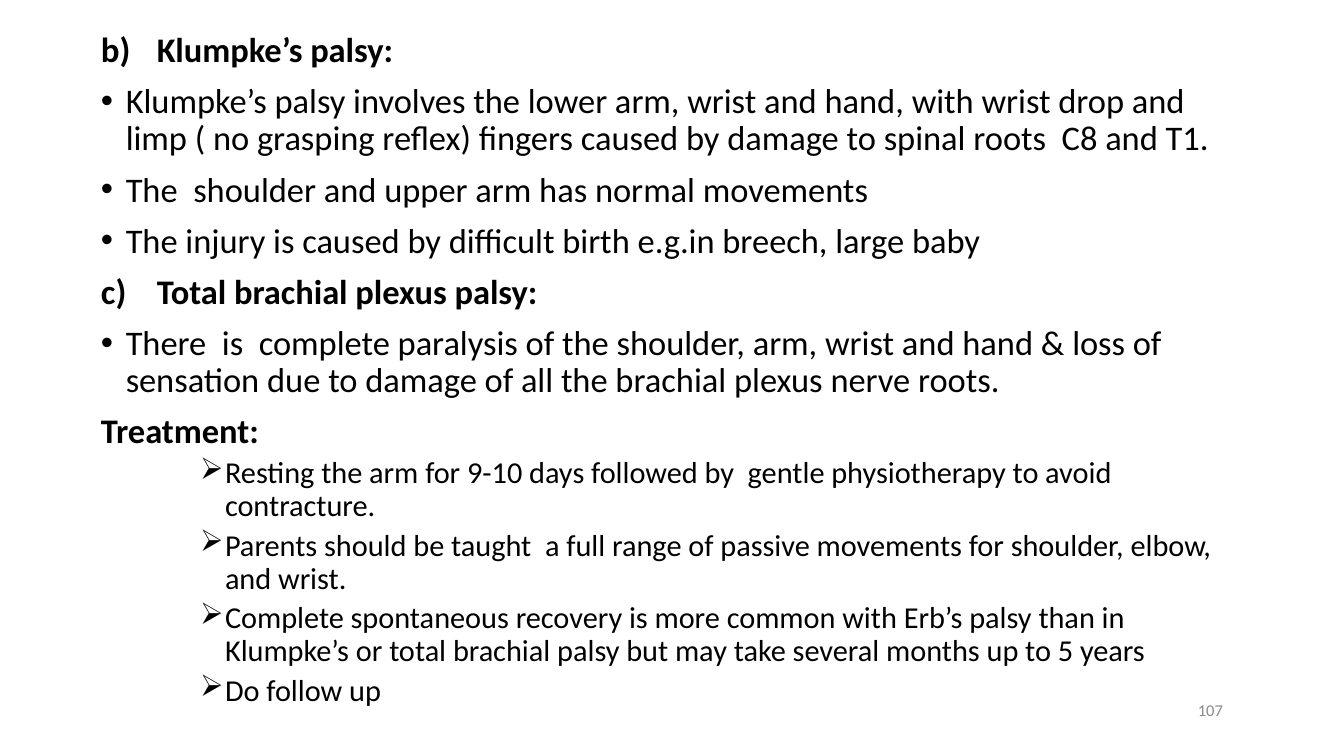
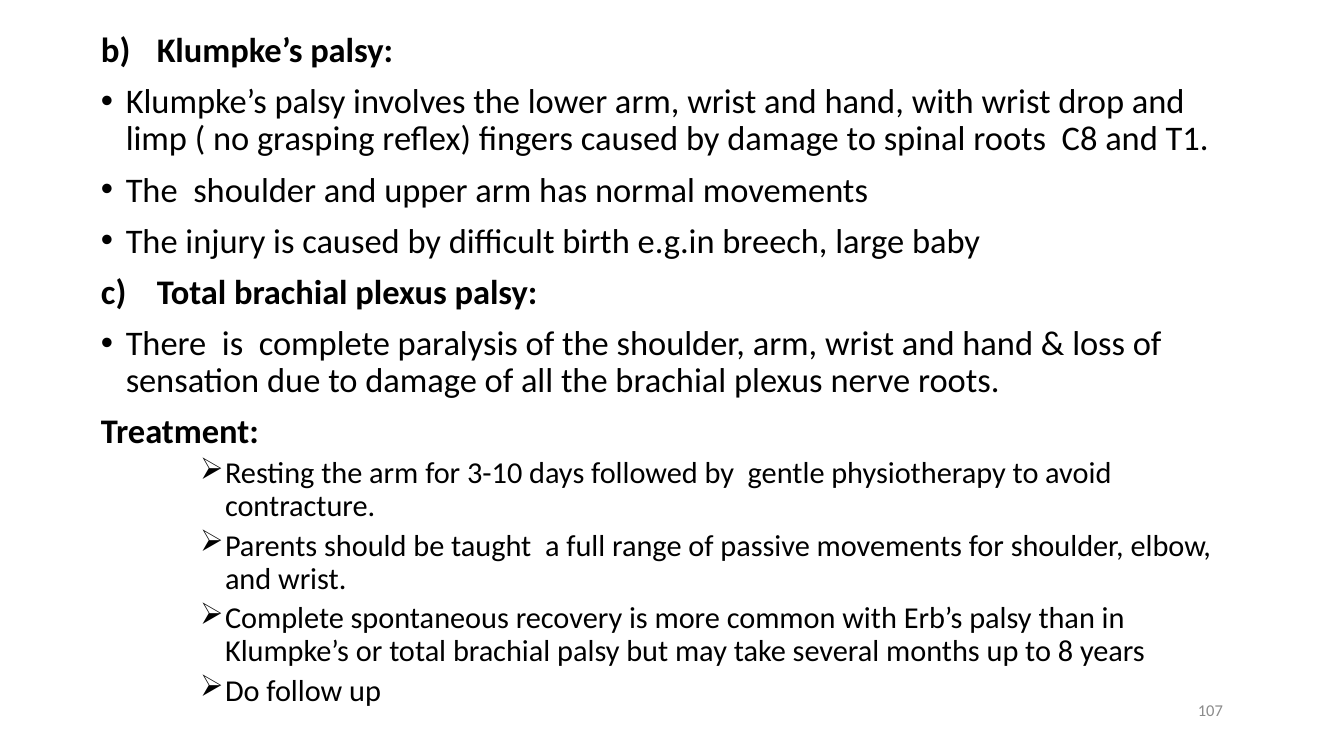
9-10: 9-10 -> 3-10
5: 5 -> 8
